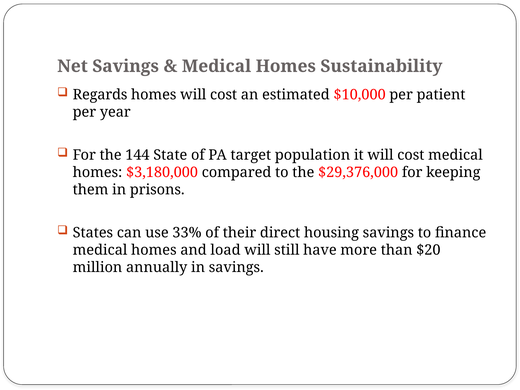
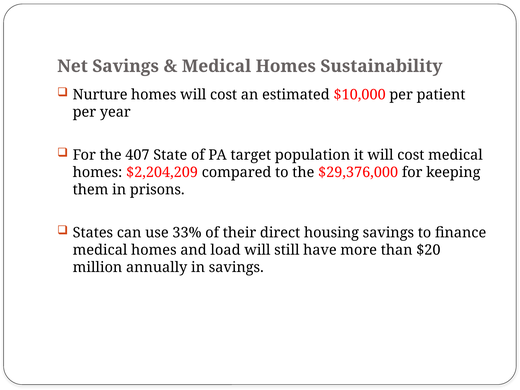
Regards: Regards -> Nurture
144: 144 -> 407
$3,180,000: $3,180,000 -> $2,204,209
